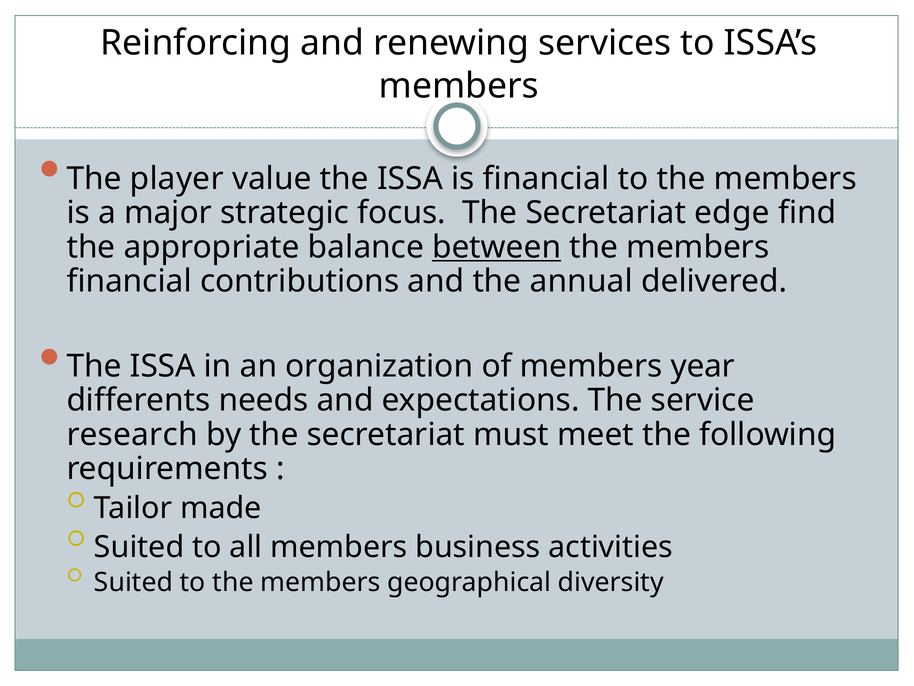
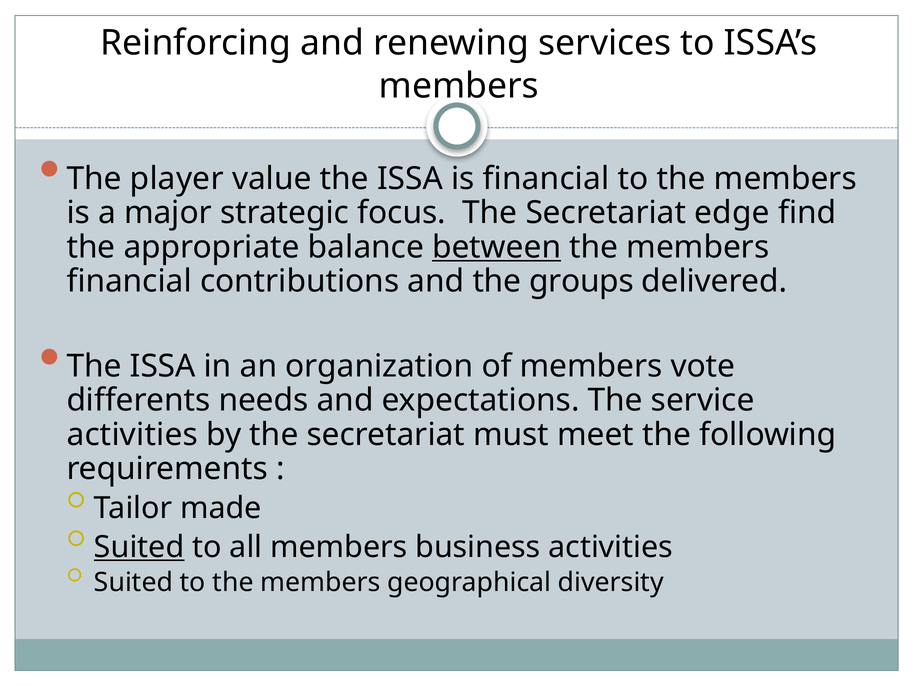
annual: annual -> groups
year: year -> vote
research at (132, 434): research -> activities
Suited at (139, 547) underline: none -> present
